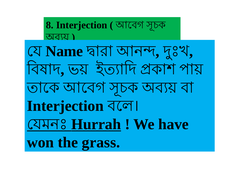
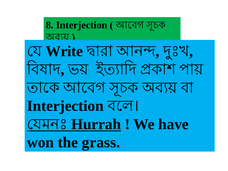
Name: Name -> Write
